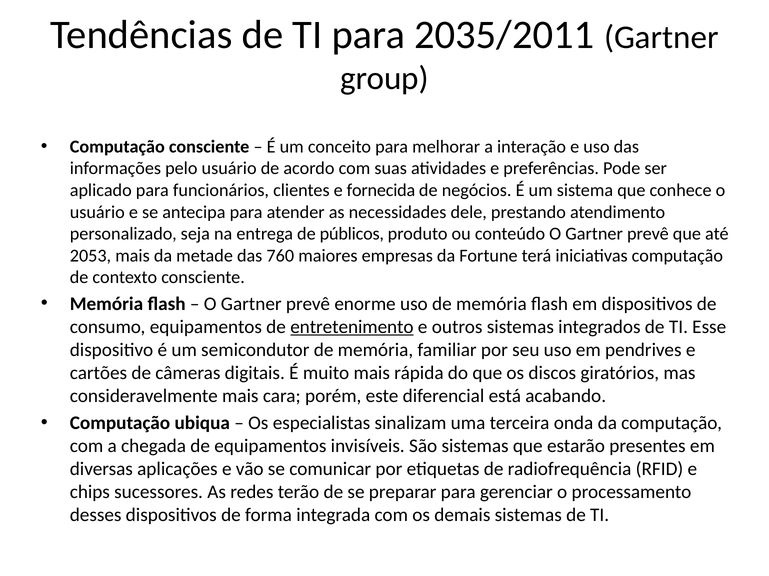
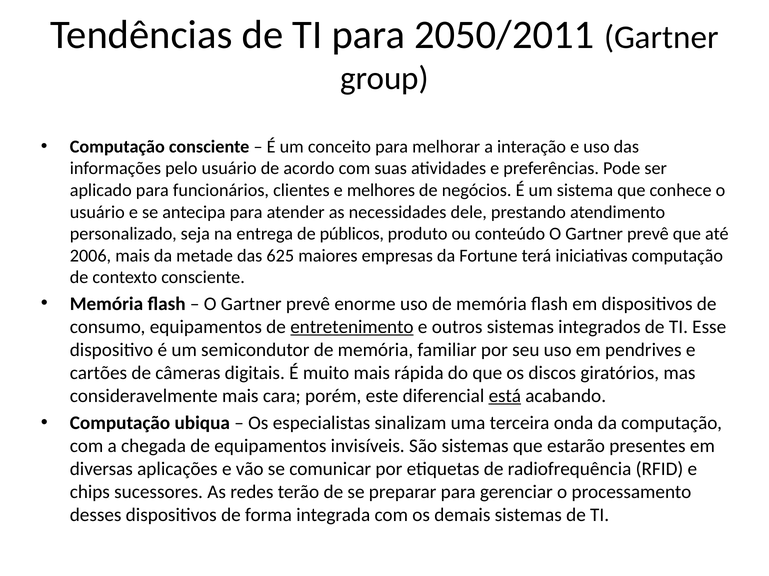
2035/2011: 2035/2011 -> 2050/2011
fornecida: fornecida -> melhores
2053: 2053 -> 2006
760: 760 -> 625
está underline: none -> present
